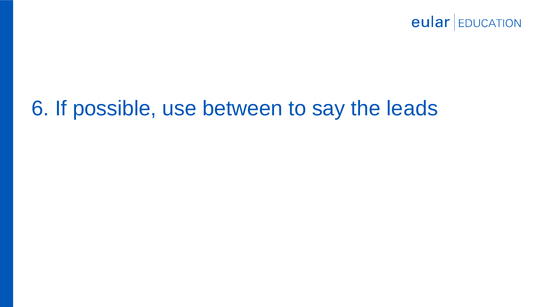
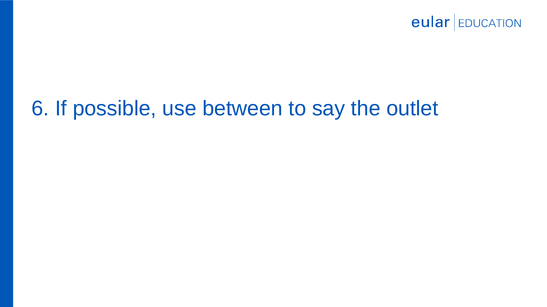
leads: leads -> outlet
